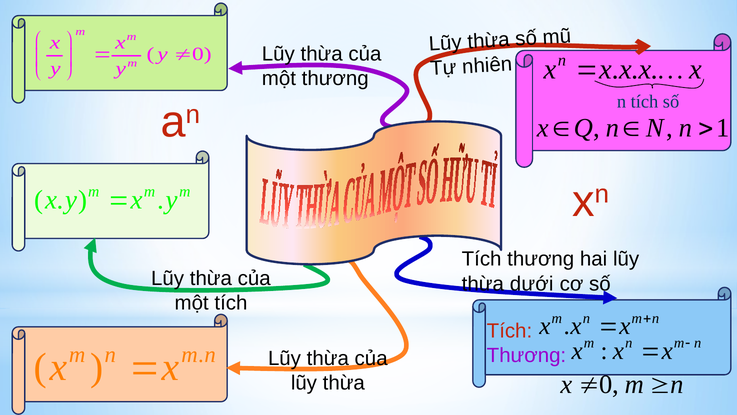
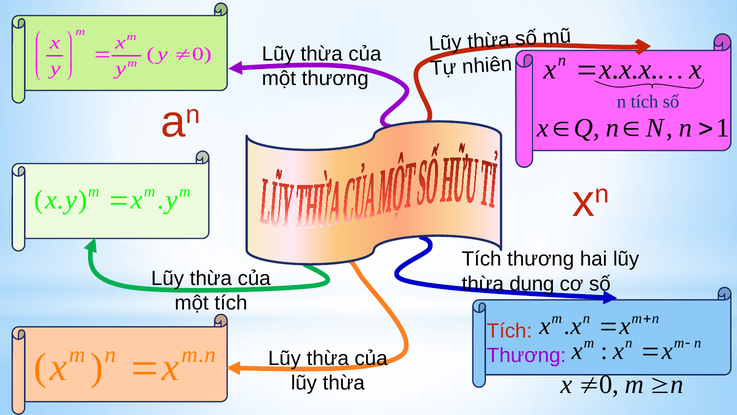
dưới: dưới -> dụng
